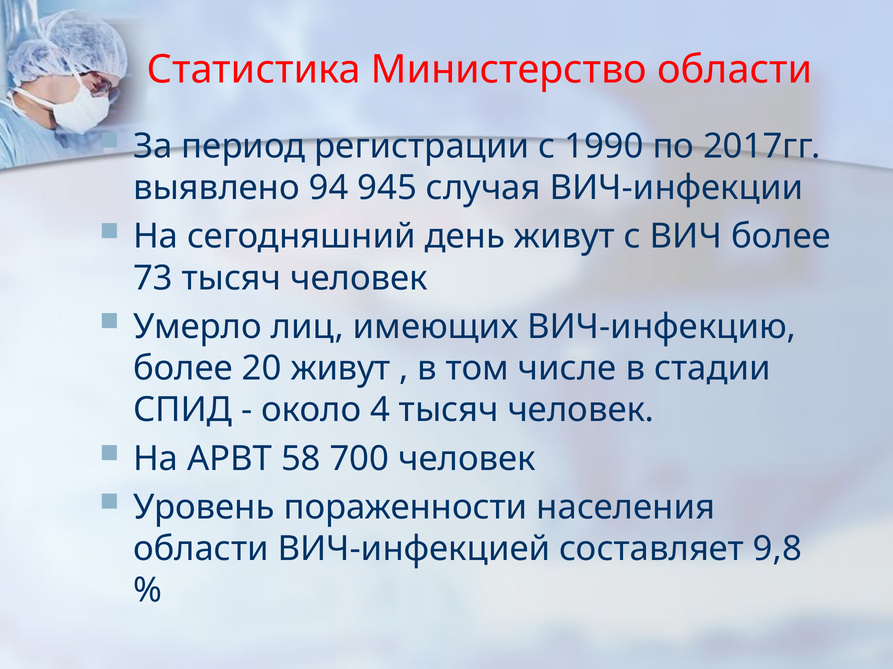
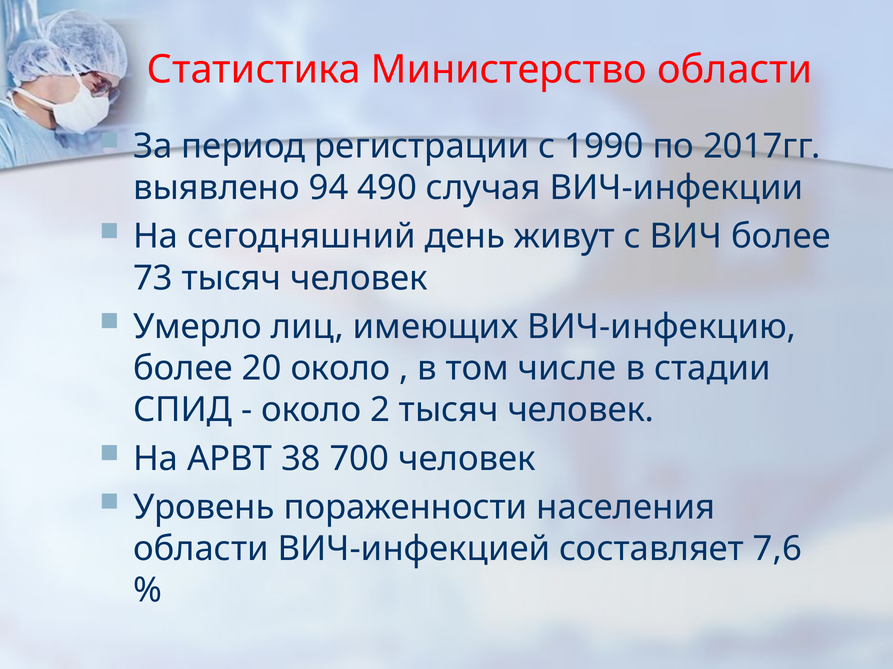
945: 945 -> 490
20 живут: живут -> около
4: 4 -> 2
58: 58 -> 38
9,8: 9,8 -> 7,6
